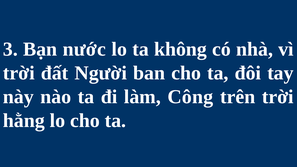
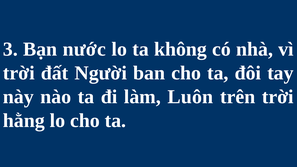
Công: Công -> Luôn
